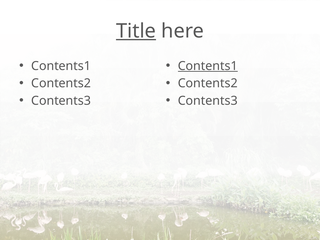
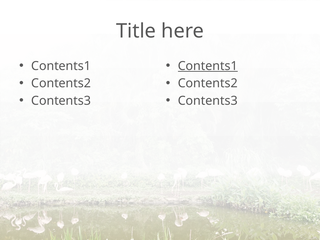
Title underline: present -> none
